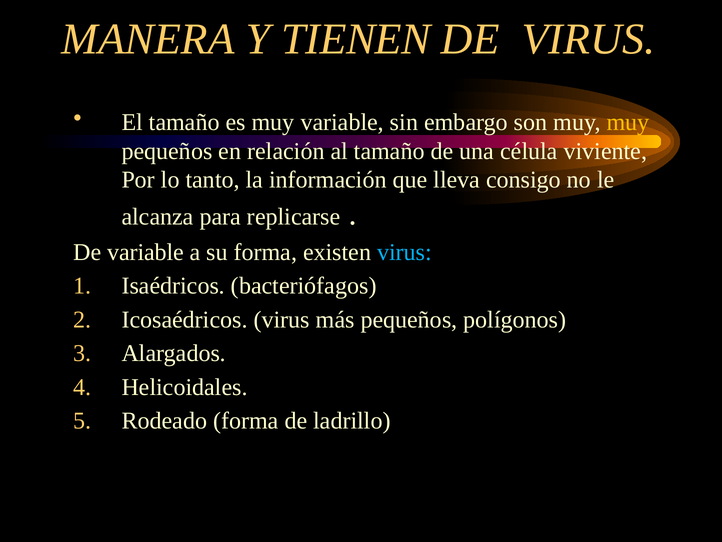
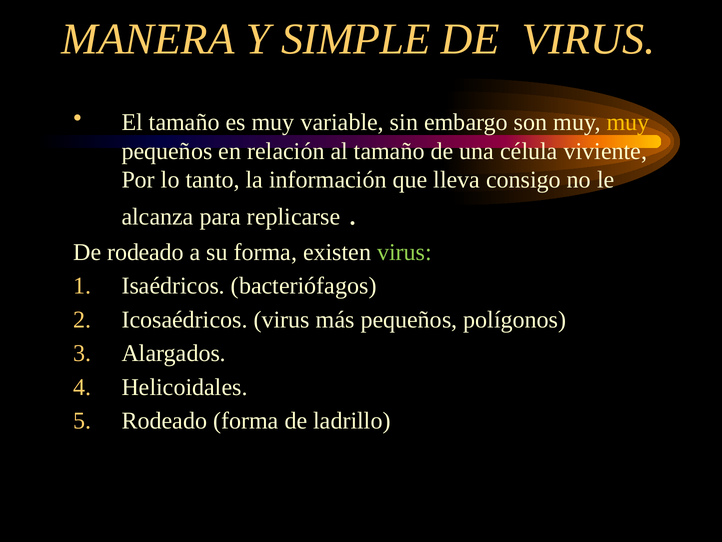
TIENEN: TIENEN -> SIMPLE
De variable: variable -> rodeado
virus at (405, 252) colour: light blue -> light green
